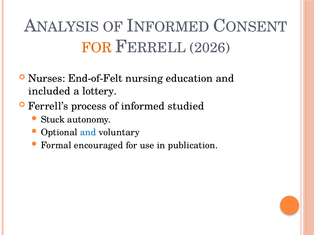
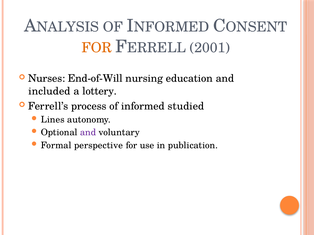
2026: 2026 -> 2001
End-of-Felt: End-of-Felt -> End-of-Will
Stuck: Stuck -> Lines
and at (88, 133) colour: blue -> purple
encouraged: encouraged -> perspective
